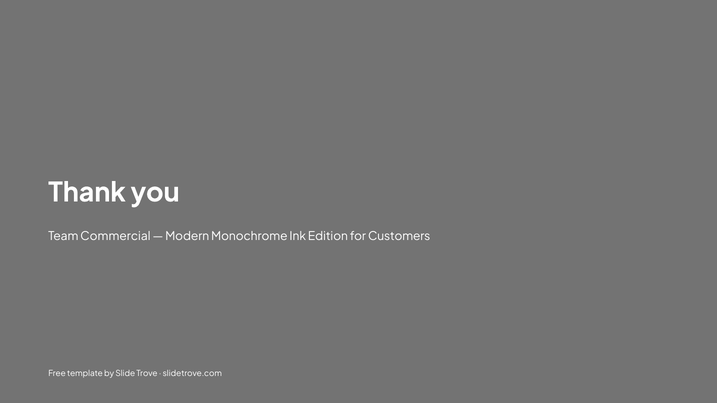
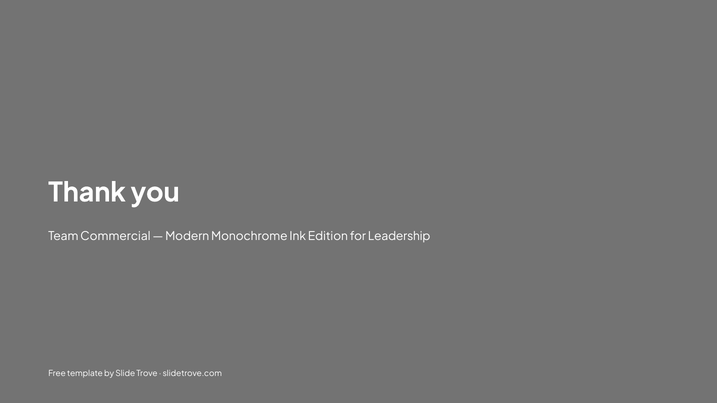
Customers: Customers -> Leadership
